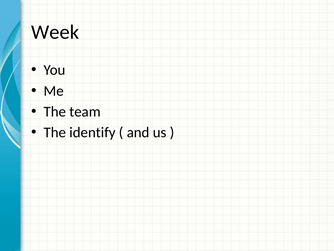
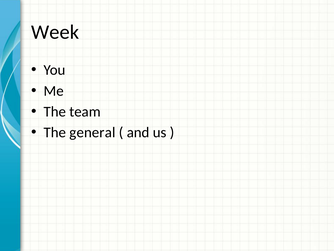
identify: identify -> general
